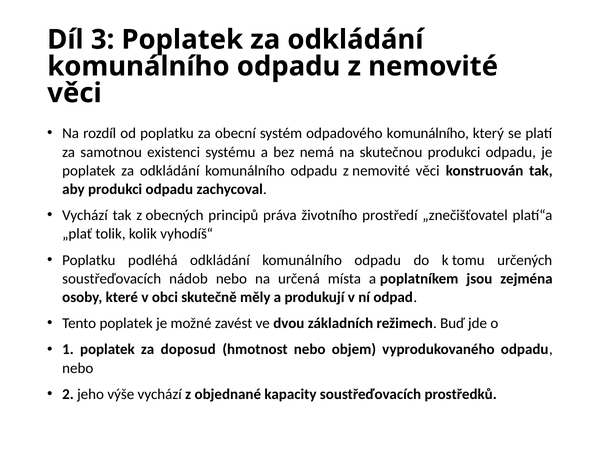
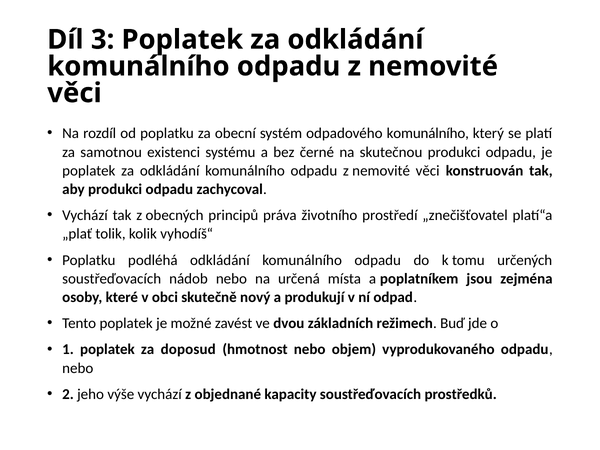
nemá: nemá -> černé
měly: měly -> nový
